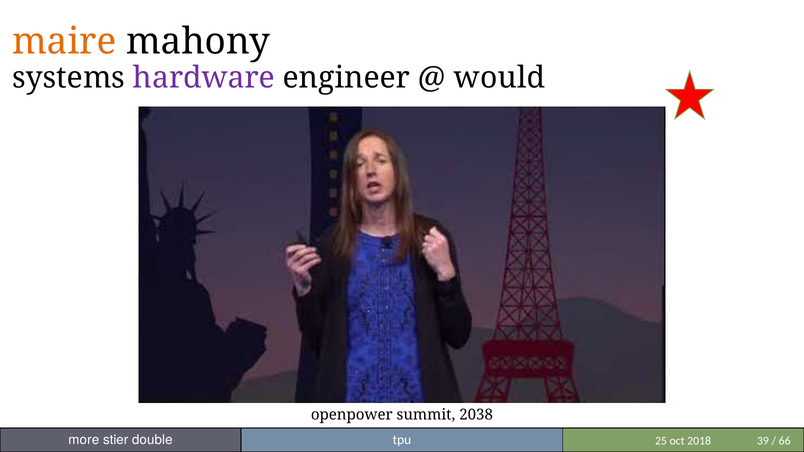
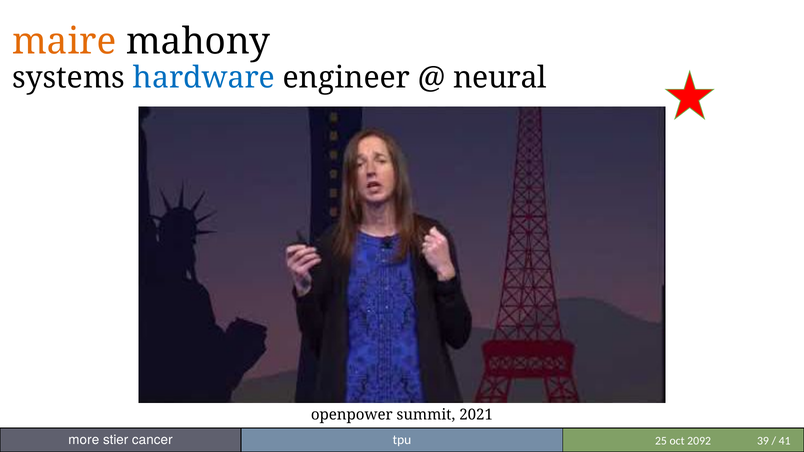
hardware colour: purple -> blue
would: would -> neural
2038: 2038 -> 2021
double: double -> cancer
2018: 2018 -> 2092
66: 66 -> 41
